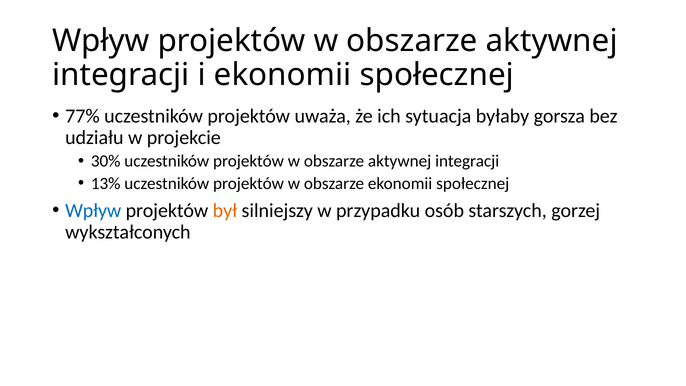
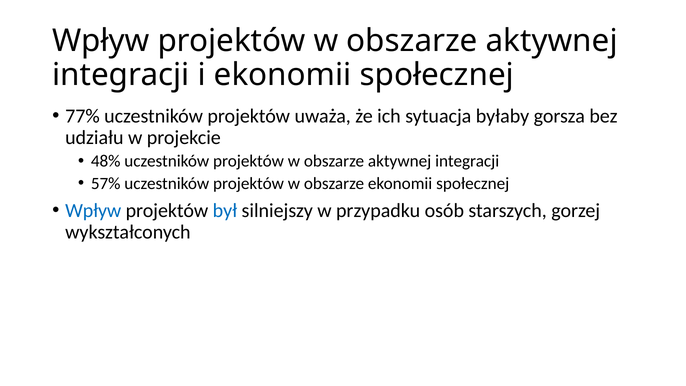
30%: 30% -> 48%
13%: 13% -> 57%
był colour: orange -> blue
